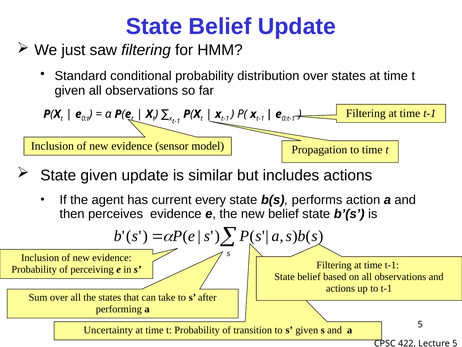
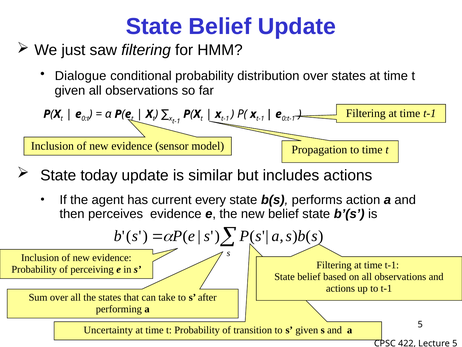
Standard: Standard -> Dialogue
State given: given -> today
